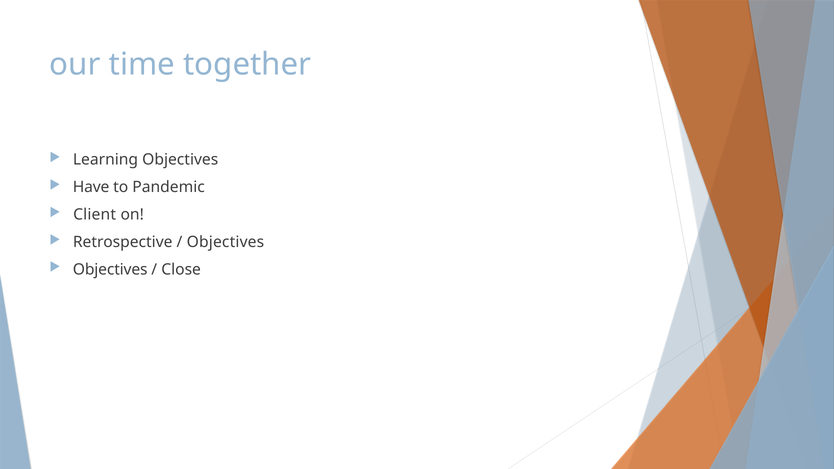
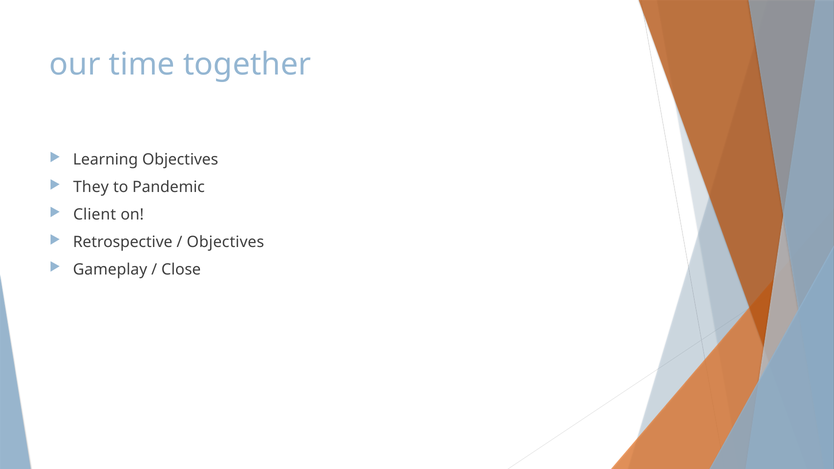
Have: Have -> They
Objectives at (110, 270): Objectives -> Gameplay
